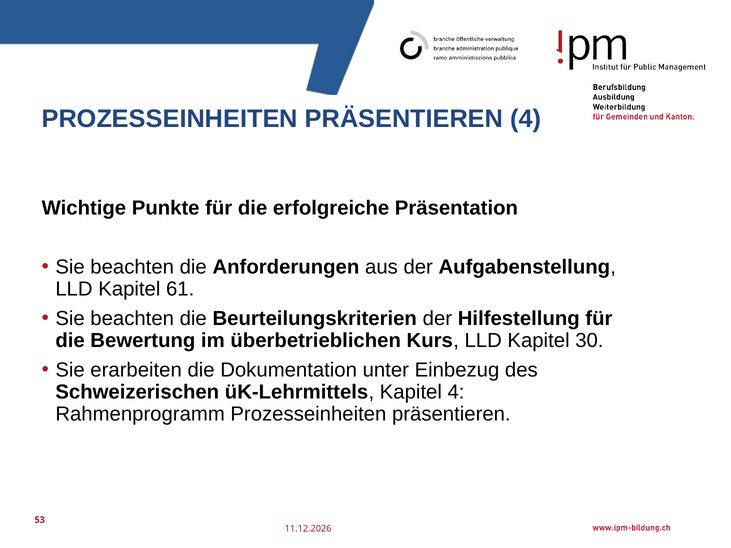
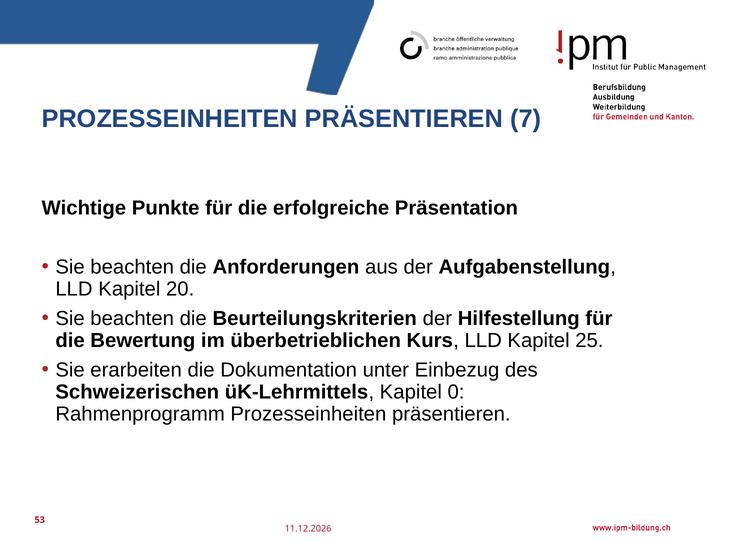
PRÄSENTIEREN 4: 4 -> 7
61: 61 -> 20
30: 30 -> 25
Kapitel 4: 4 -> 0
